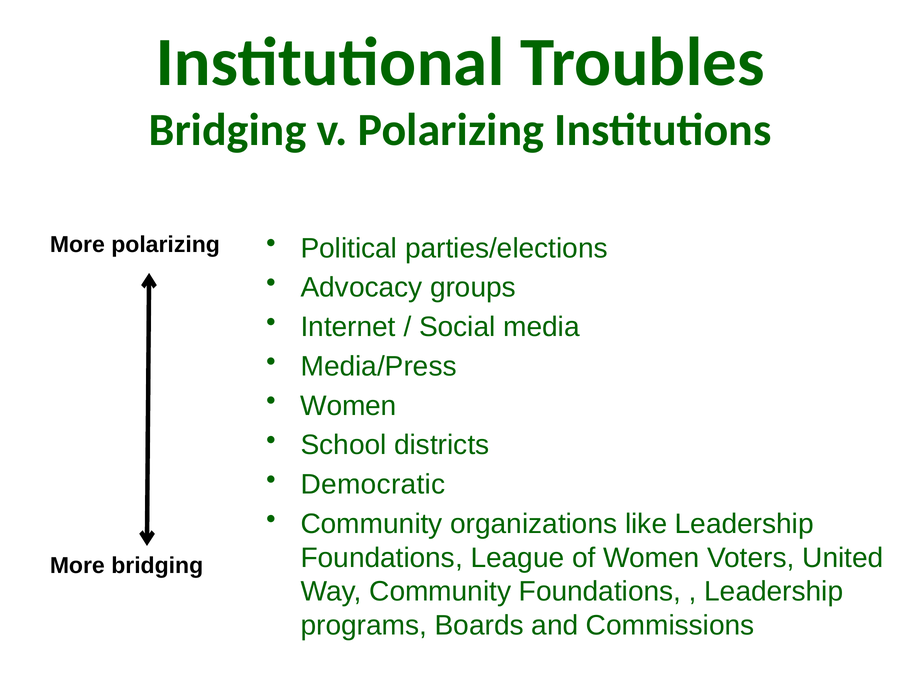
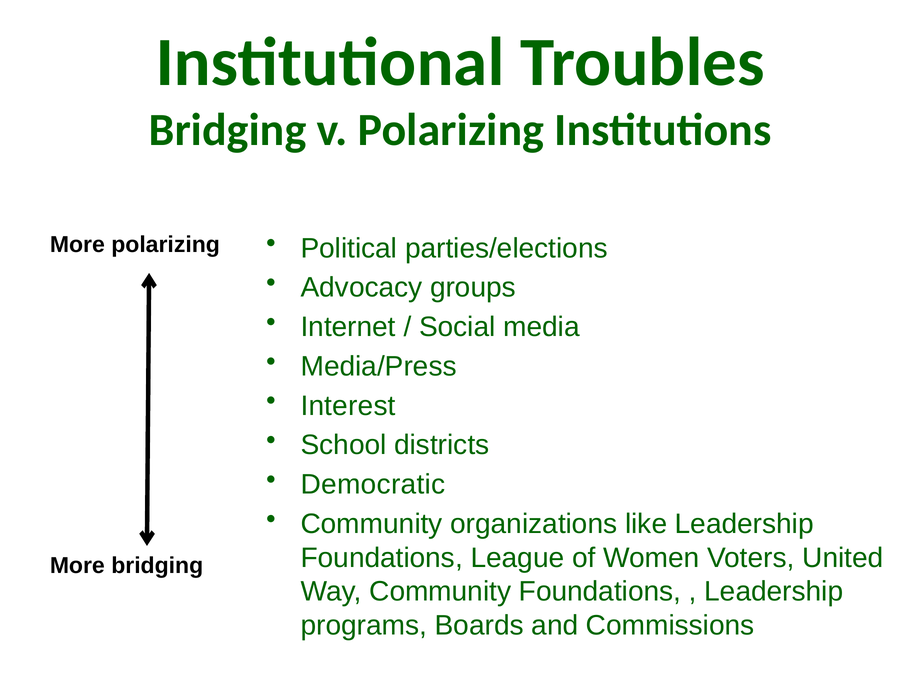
Women at (348, 406): Women -> Interest
